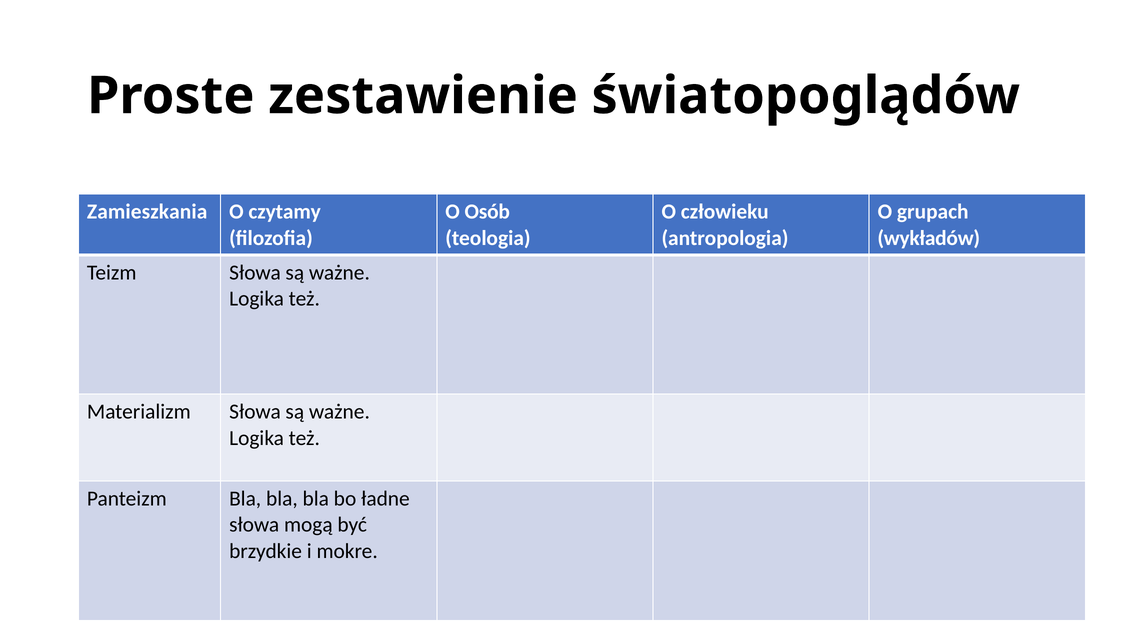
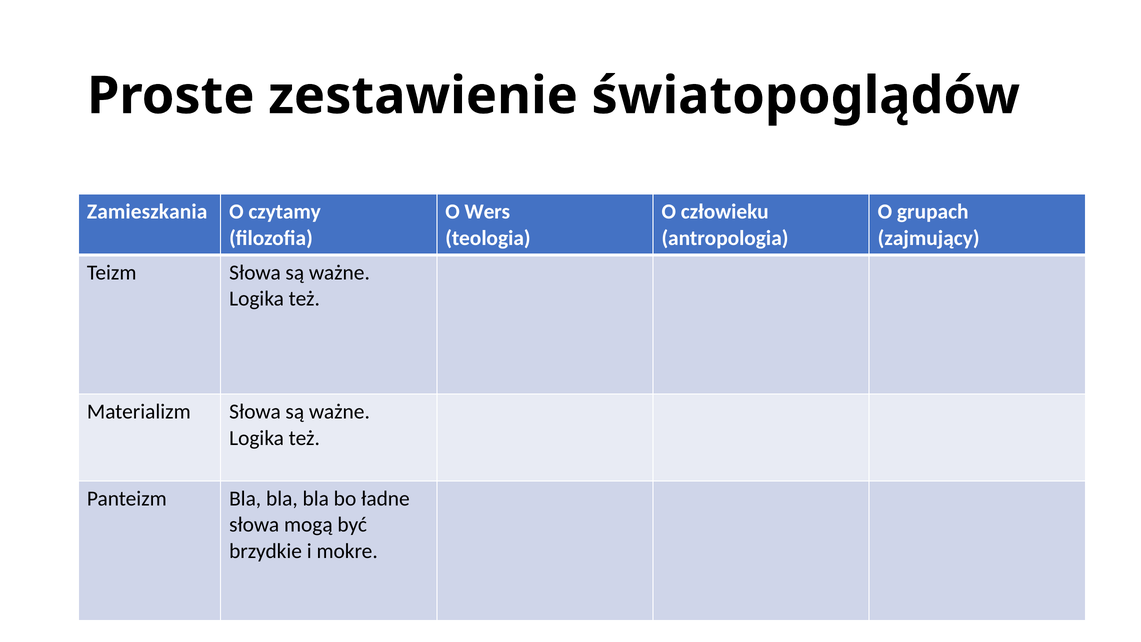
Osób: Osób -> Wers
wykładów: wykładów -> zajmujący
